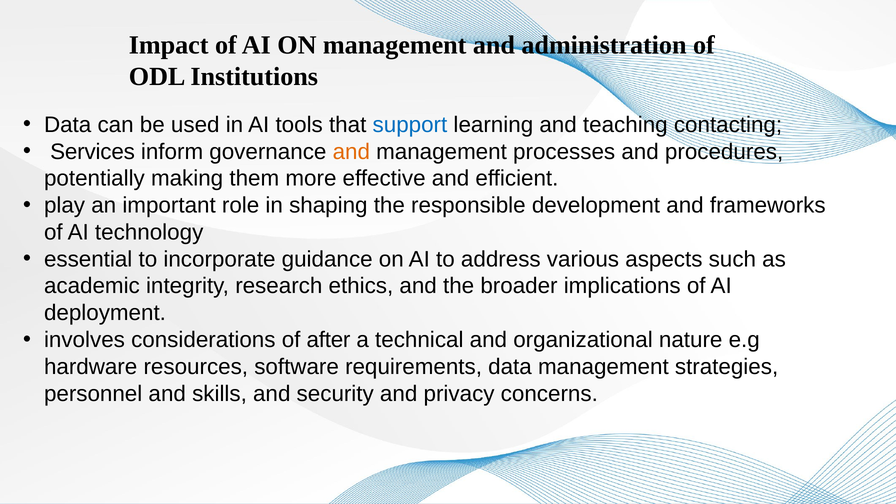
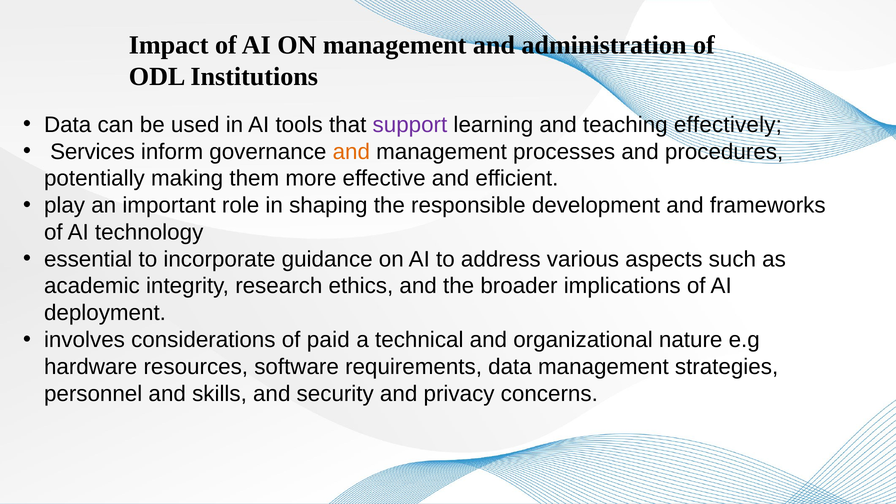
support colour: blue -> purple
contacting: contacting -> effectively
after: after -> paid
